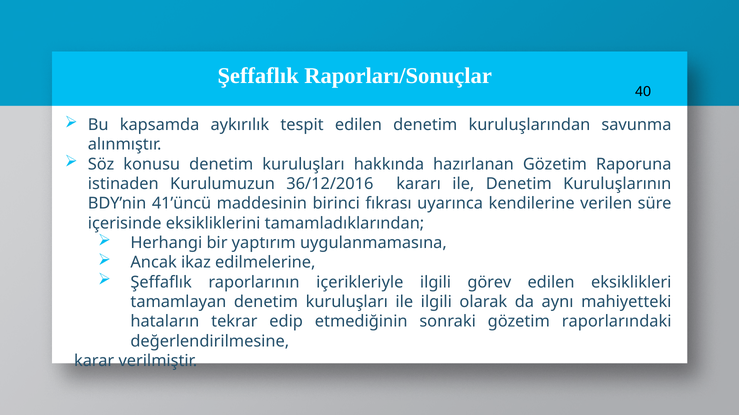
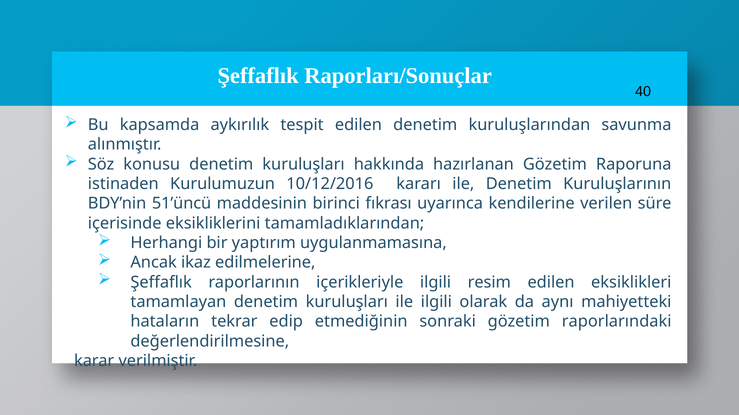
36/12/2016: 36/12/2016 -> 10/12/2016
41’üncü: 41’üncü -> 51’üncü
görev: görev -> resim
